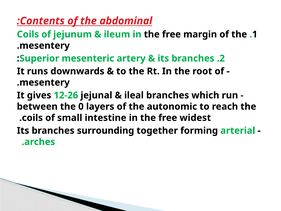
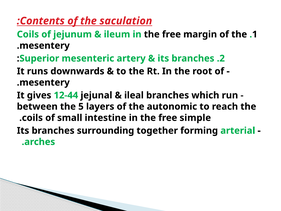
abdominal: abdominal -> saculation
12-26: 12-26 -> 12-44
0: 0 -> 5
widest: widest -> simple
